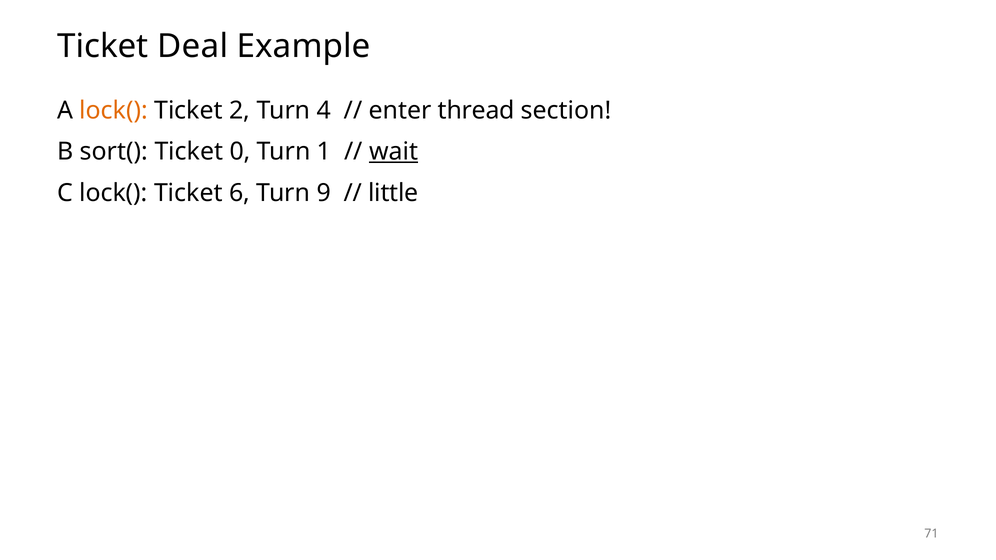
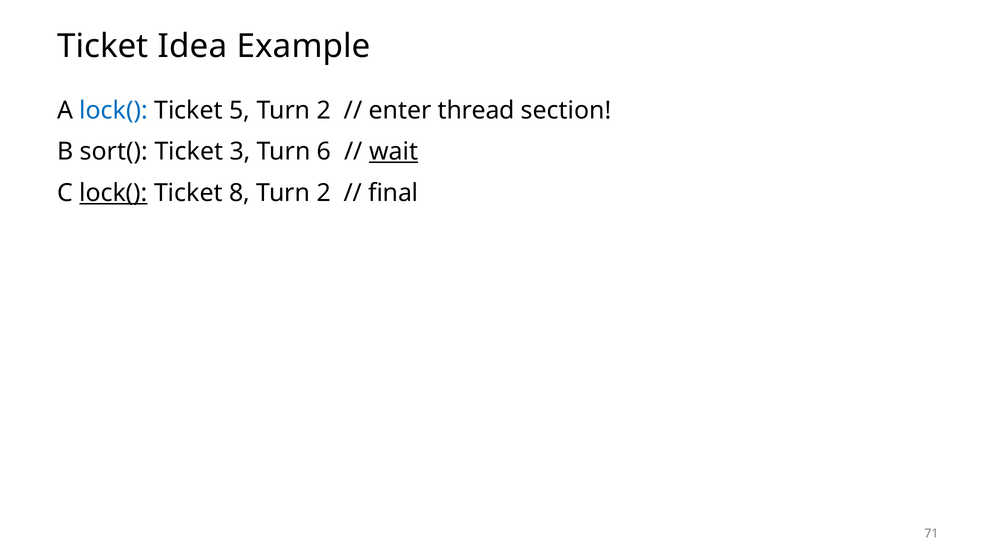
Deal: Deal -> Idea
lock( at (114, 110) colour: orange -> blue
2: 2 -> 5
4 at (324, 110): 4 -> 2
0: 0 -> 3
1: 1 -> 6
lock( at (113, 193) underline: none -> present
6: 6 -> 8
9 at (324, 193): 9 -> 2
little: little -> final
